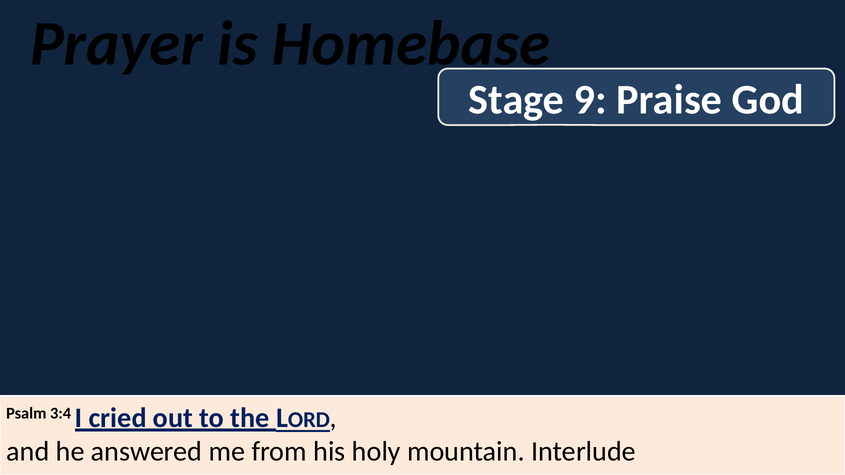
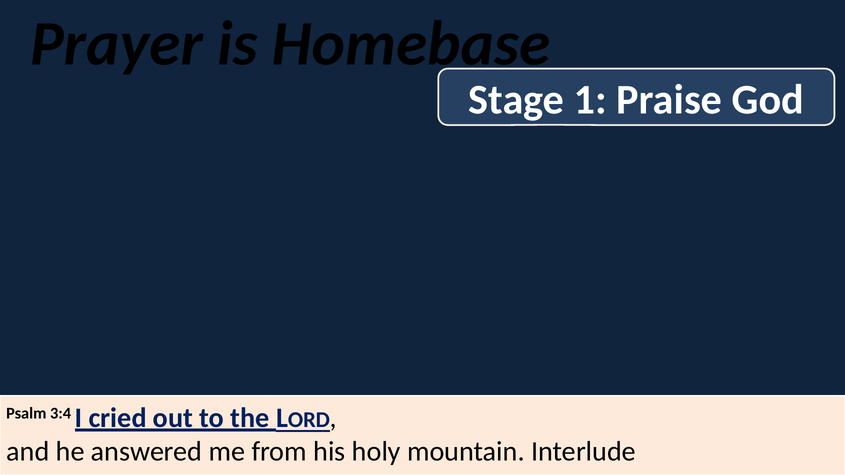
9: 9 -> 1
